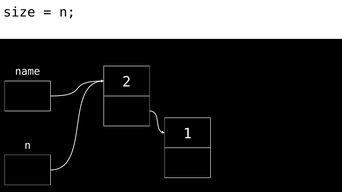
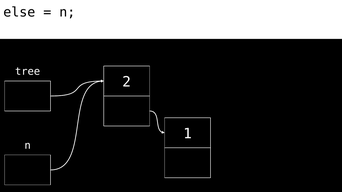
size: size -> else
name: name -> tree
